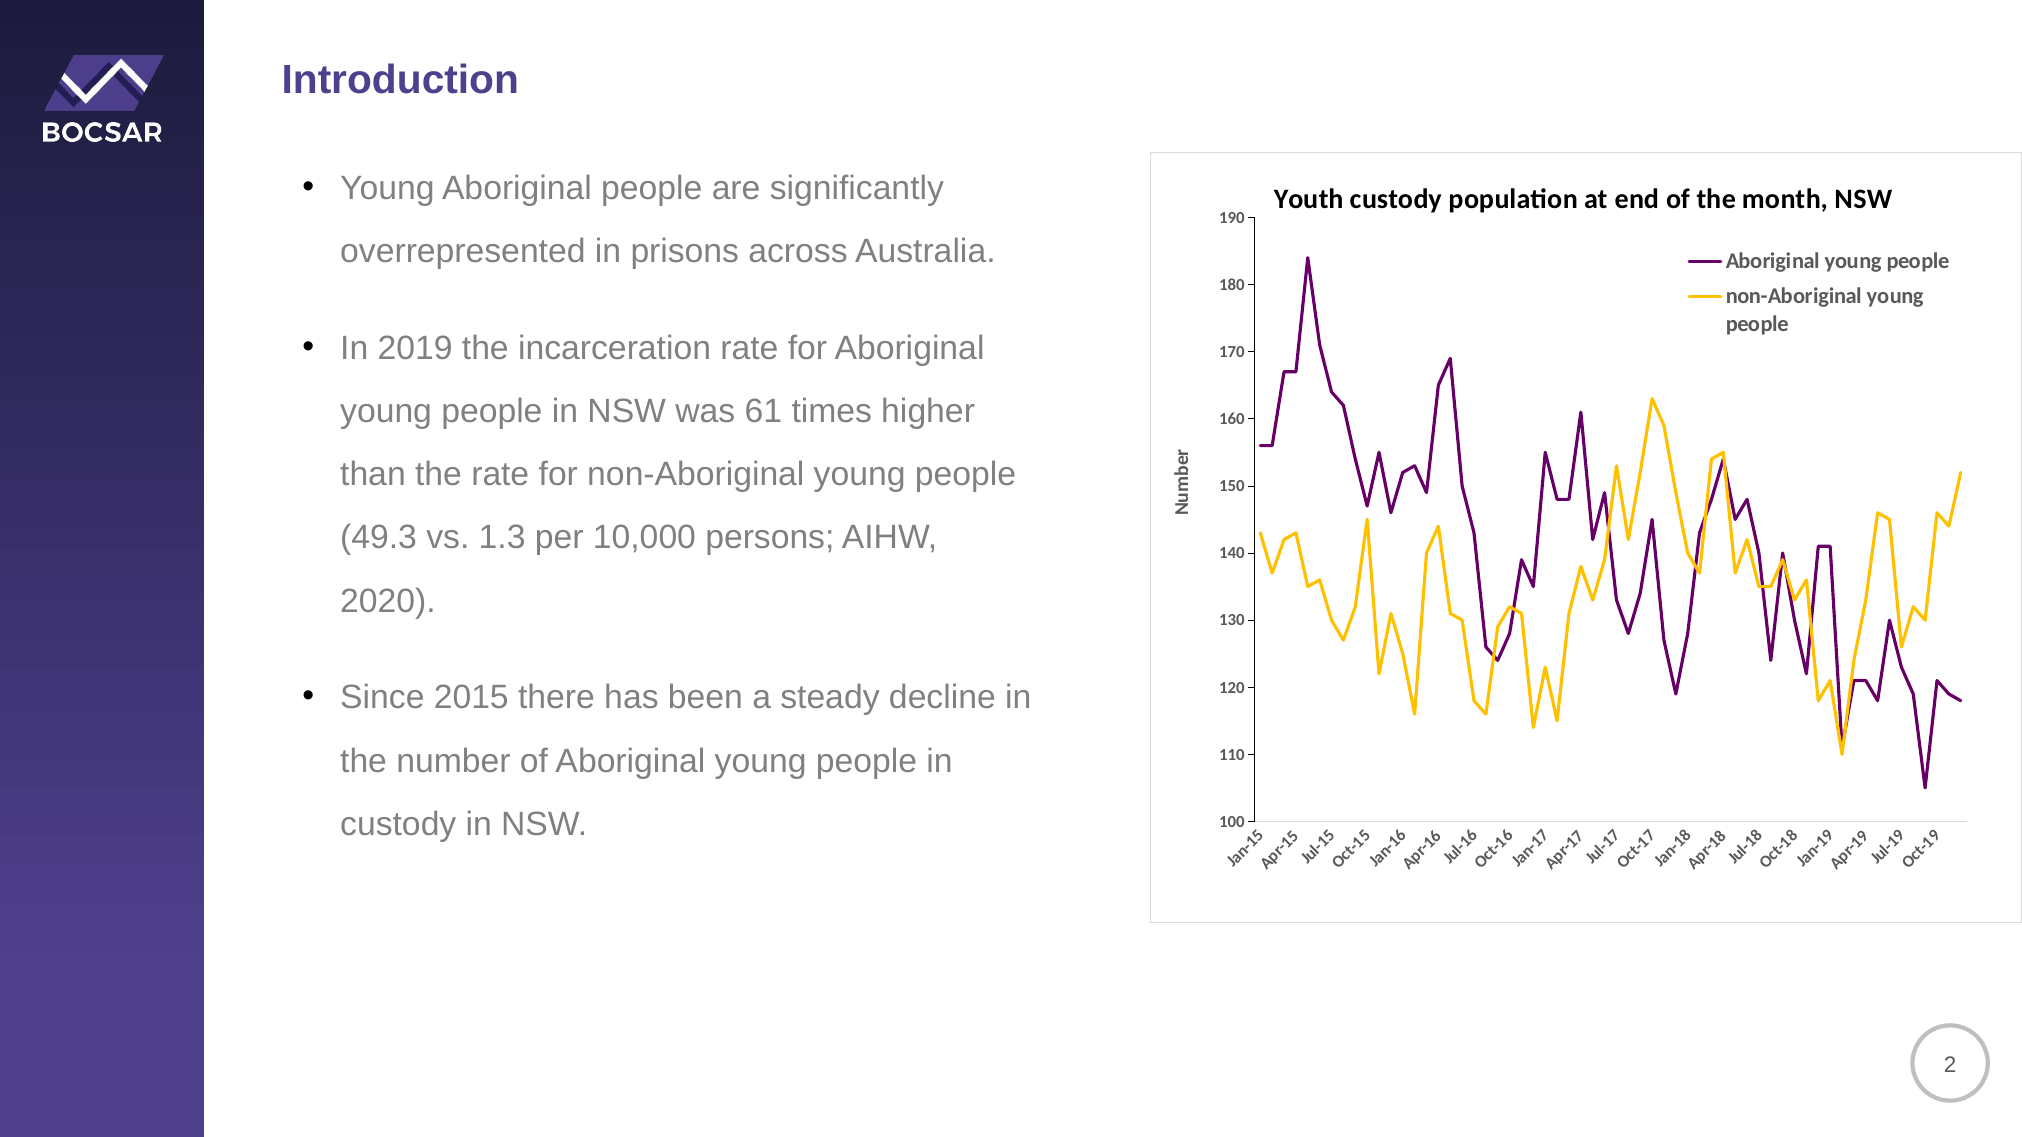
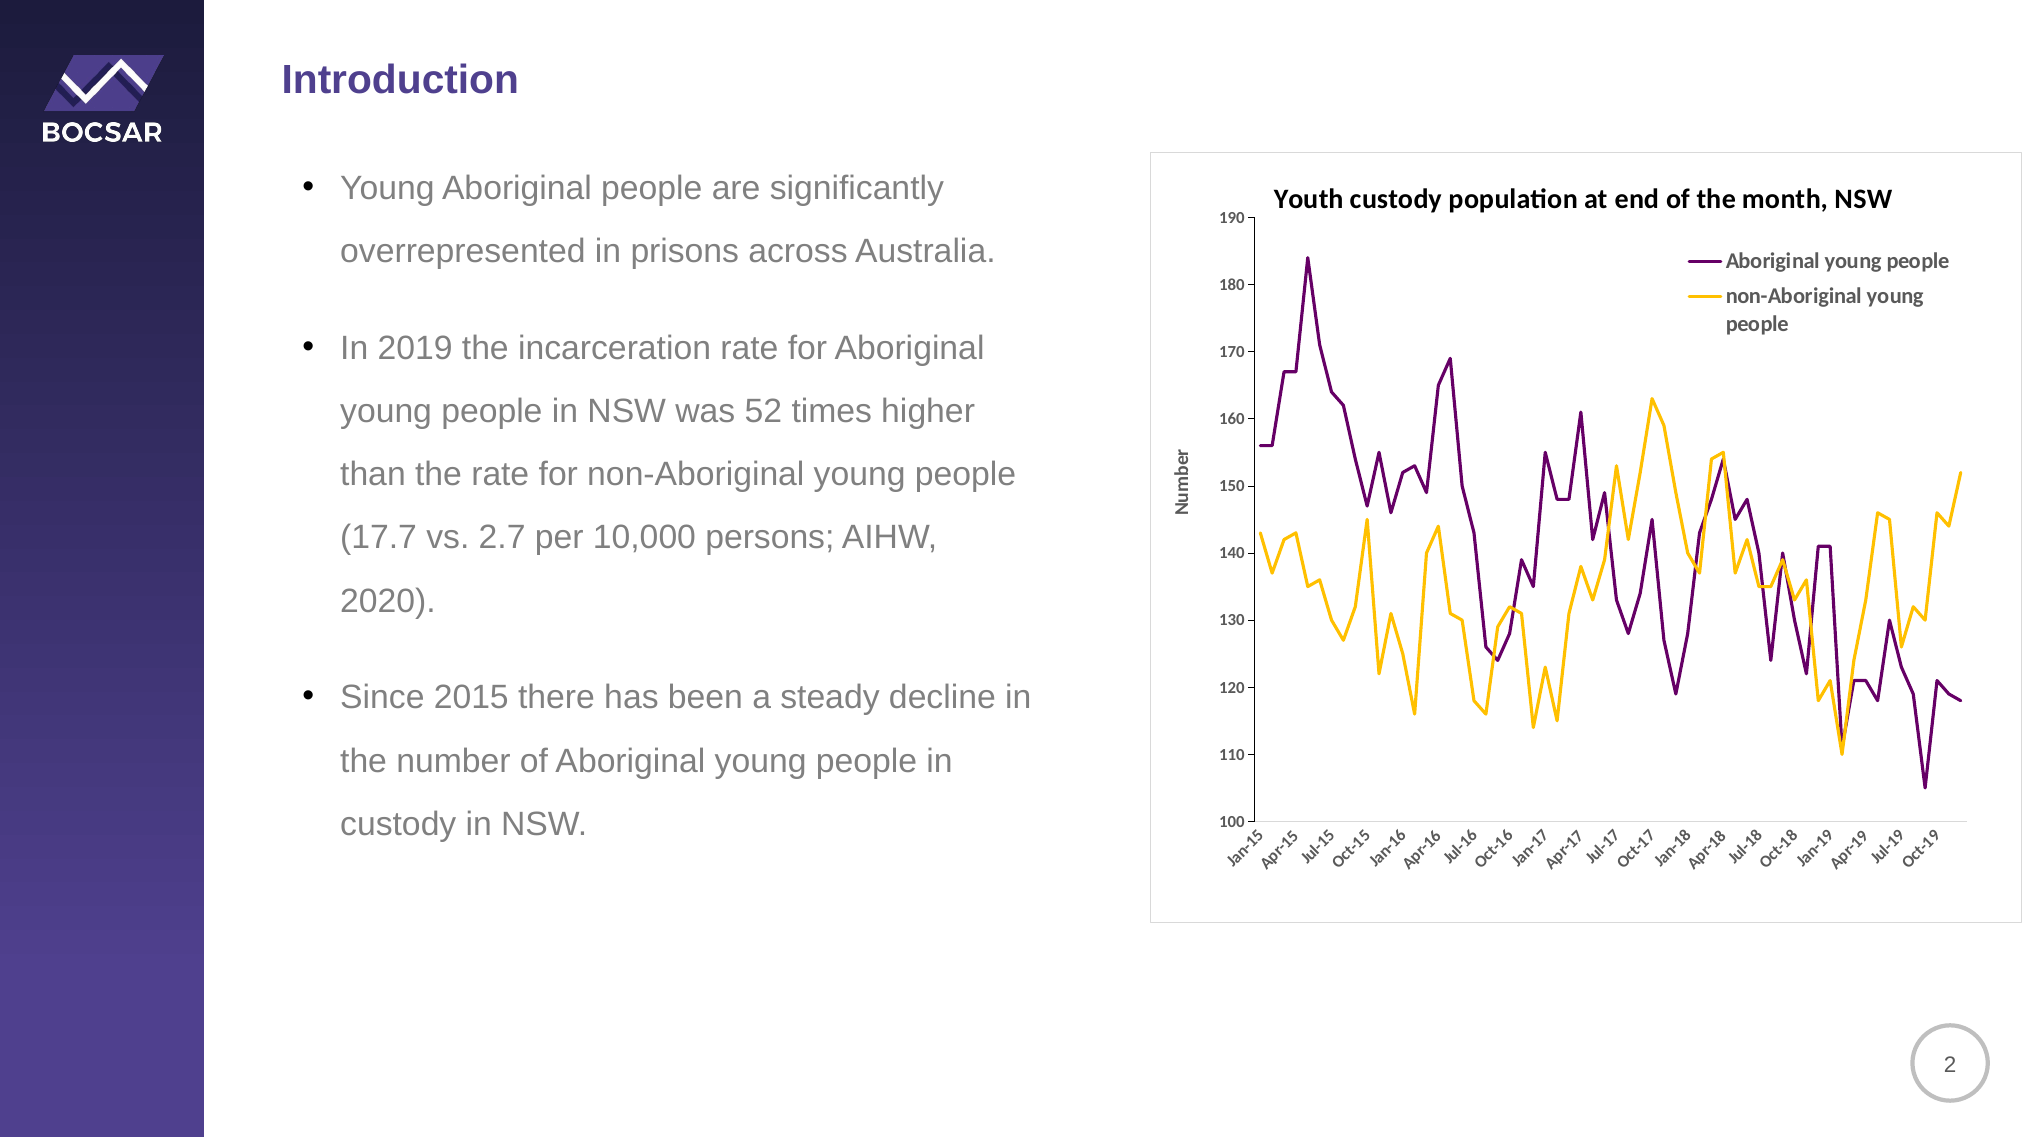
61: 61 -> 52
49.3: 49.3 -> 17.7
1.3: 1.3 -> 2.7
